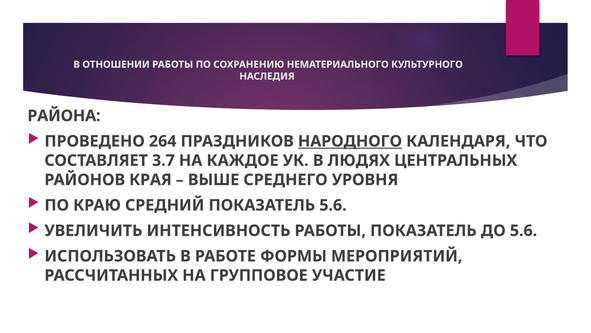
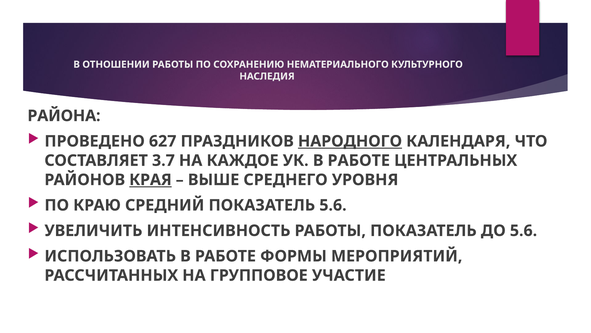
264: 264 -> 627
УК В ЛЮДЯХ: ЛЮДЯХ -> РАБОТЕ
КРАЯ underline: none -> present
